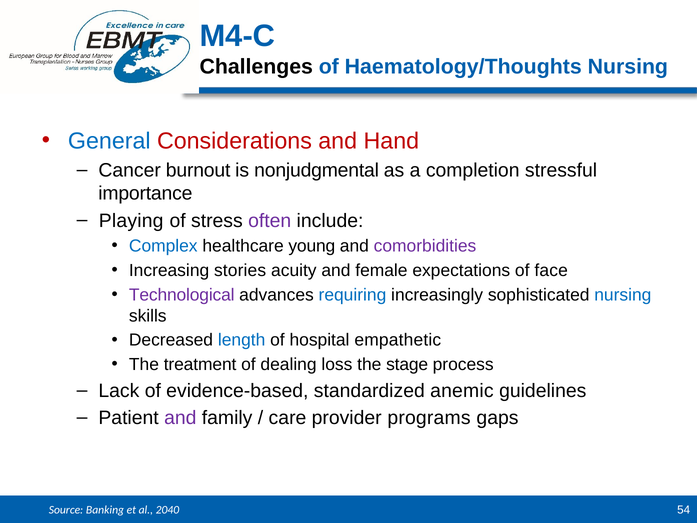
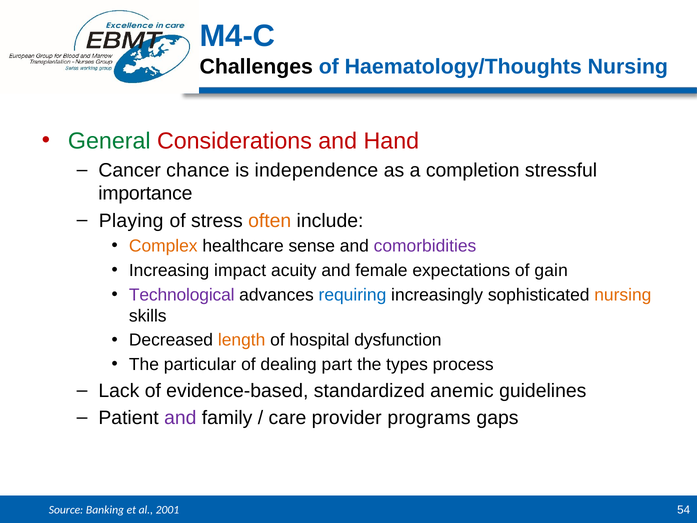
General colour: blue -> green
burnout: burnout -> chance
nonjudgmental: nonjudgmental -> independence
often colour: purple -> orange
Complex colour: blue -> orange
young: young -> sense
stories: stories -> impact
face: face -> gain
nursing at (623, 295) colour: blue -> orange
length colour: blue -> orange
empathetic: empathetic -> dysfunction
treatment: treatment -> particular
loss: loss -> part
stage: stage -> types
2040: 2040 -> 2001
